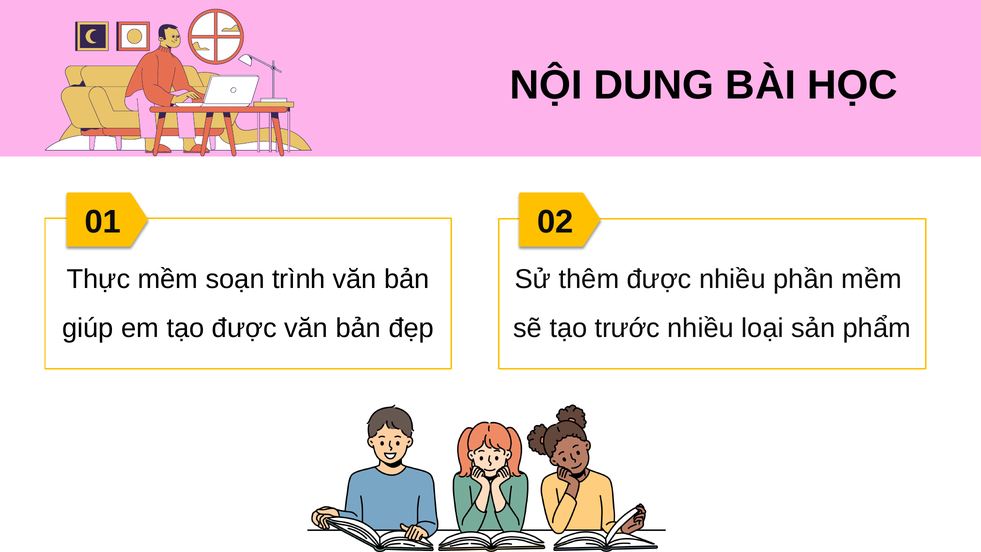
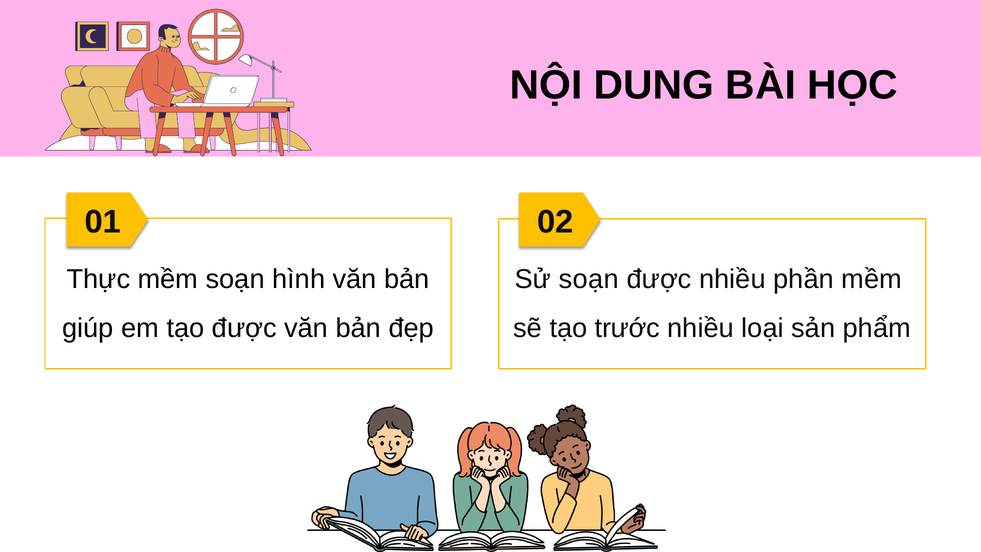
trình: trình -> hình
Sử thêm: thêm -> soạn
